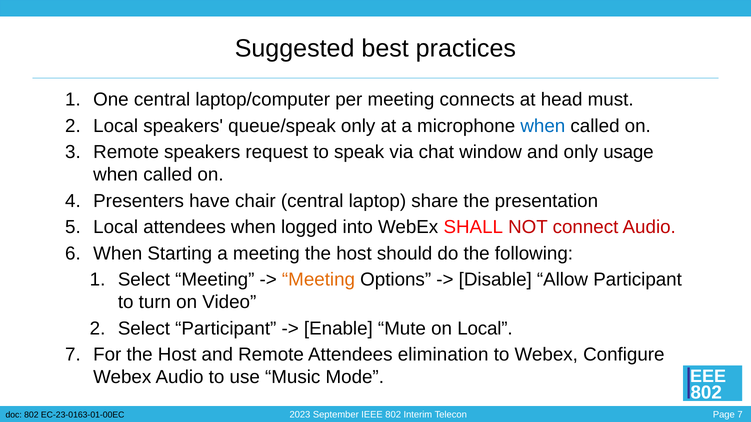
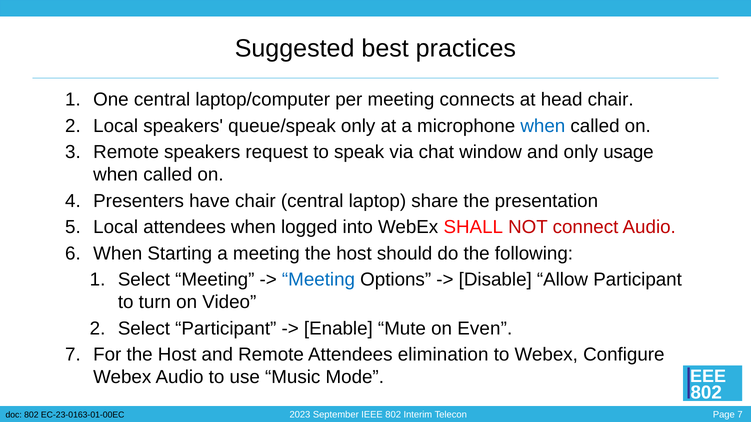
head must: must -> chair
Meeting at (319, 280) colour: orange -> blue
on Local: Local -> Even
